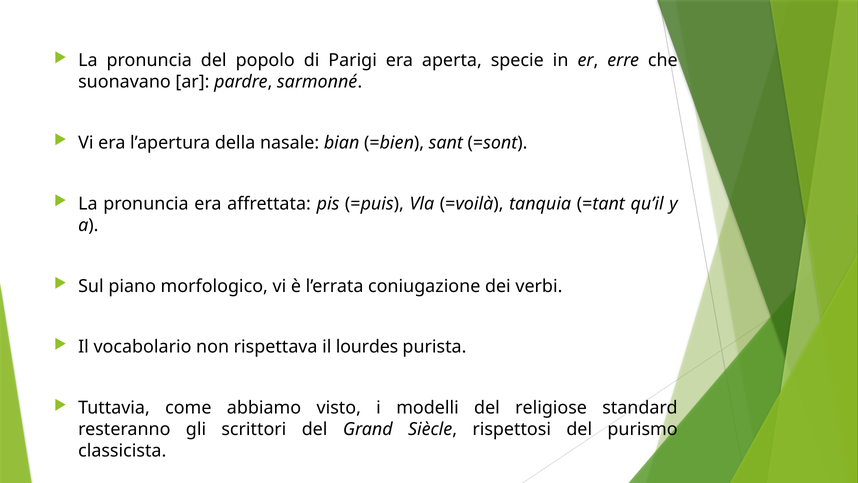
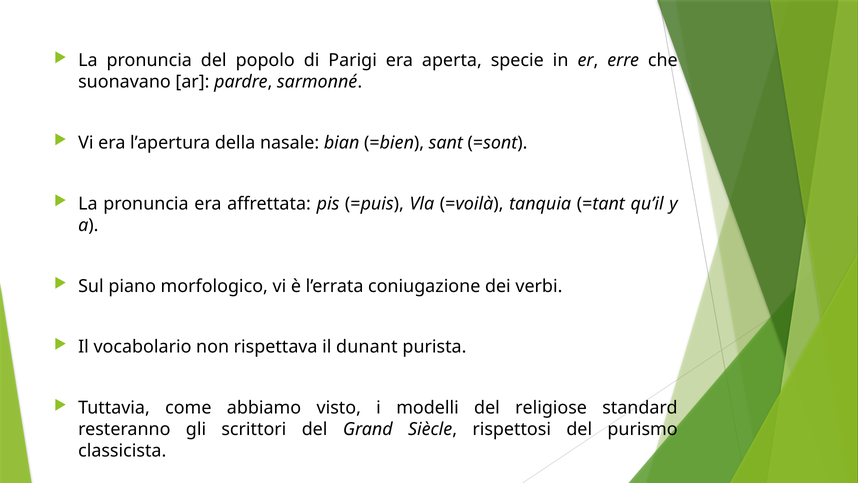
lourdes: lourdes -> dunant
